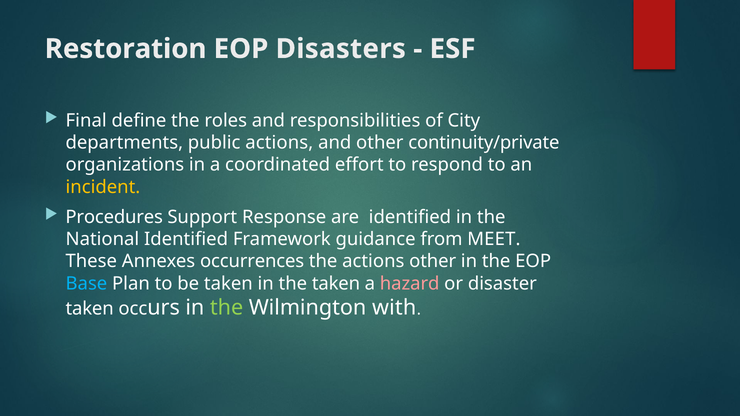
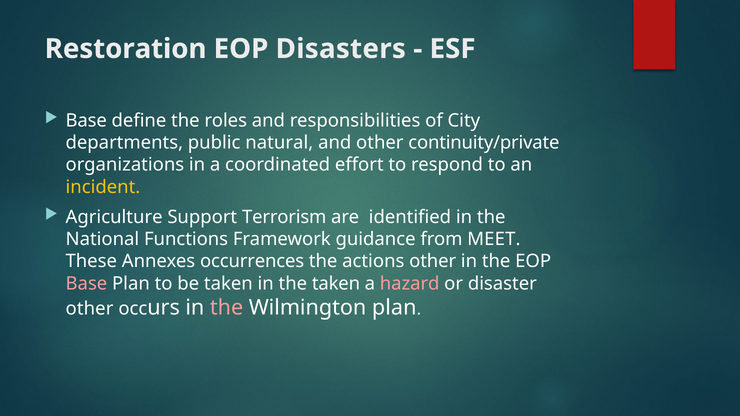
Final at (86, 121): Final -> Base
public actions: actions -> natural
Procedures: Procedures -> Agriculture
Response: Response -> Terrorism
National Identified: Identified -> Functions
Base at (86, 284) colour: light blue -> pink
taken at (90, 309): taken -> other
the at (227, 308) colour: light green -> pink
Wilmington with: with -> plan
